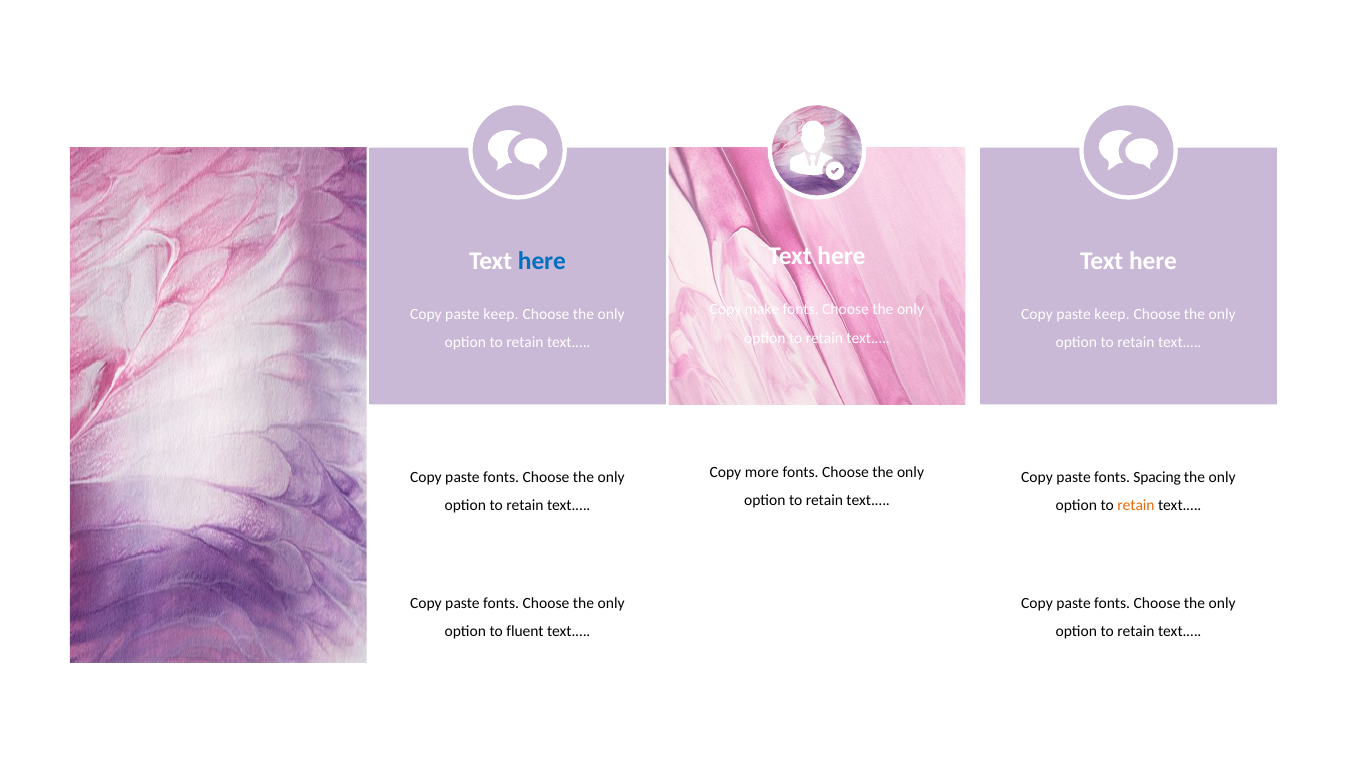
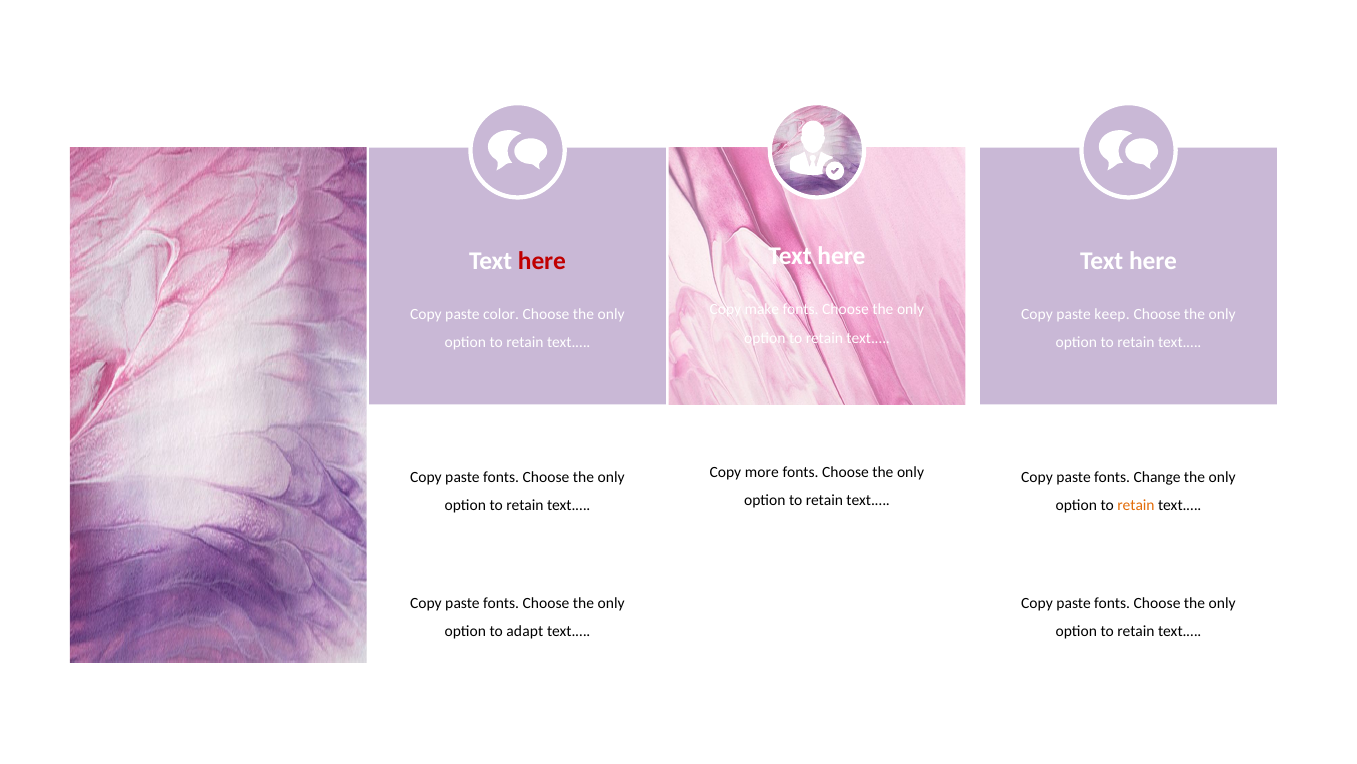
here at (542, 261) colour: blue -> red
keep at (501, 314): keep -> color
Spacing: Spacing -> Change
fluent: fluent -> adapt
